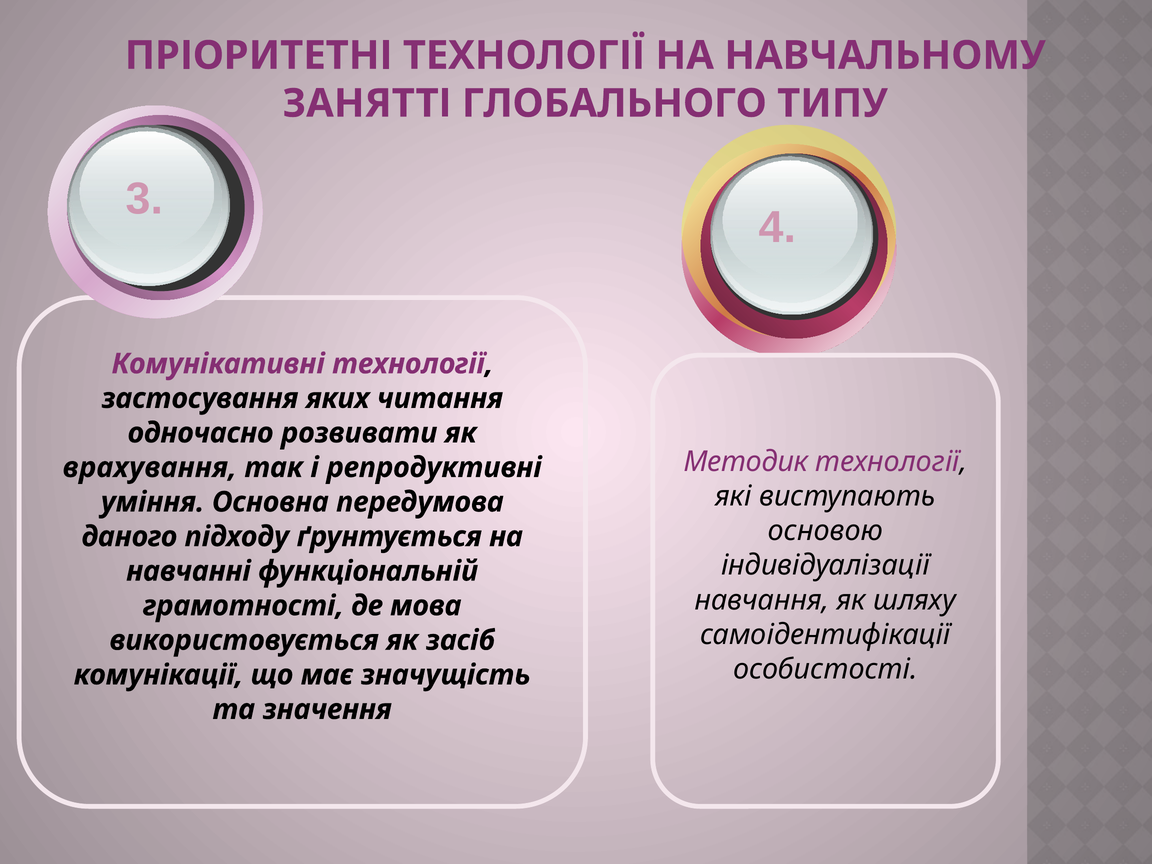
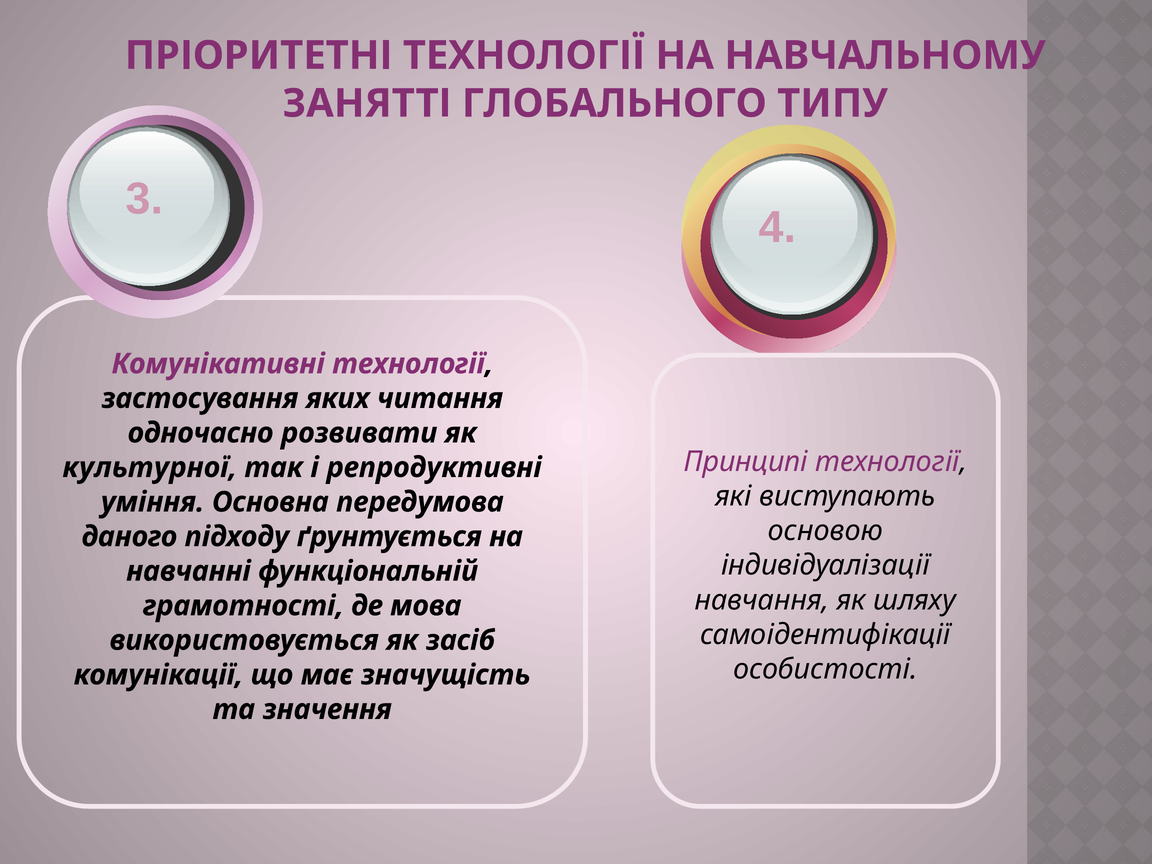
Методик: Методик -> Принципі
врахування: врахування -> культурної
